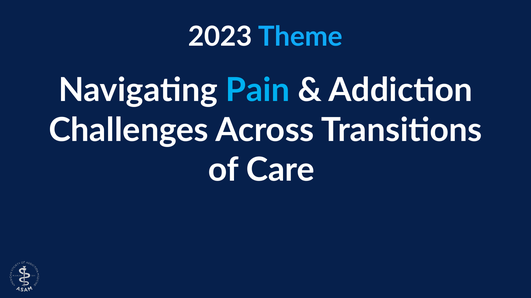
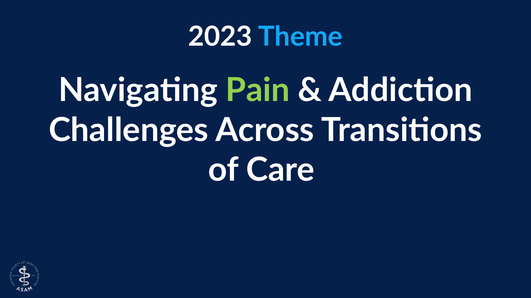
Pain colour: light blue -> light green
